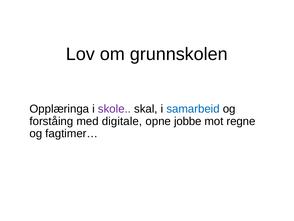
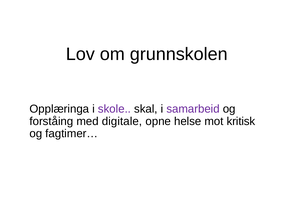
samarbeid colour: blue -> purple
jobbe: jobbe -> helse
regne: regne -> kritisk
